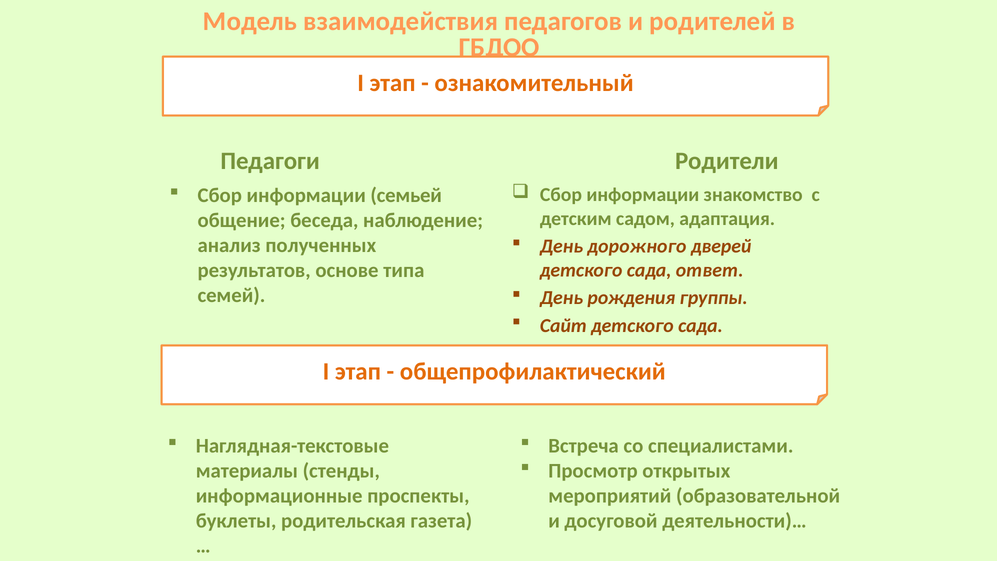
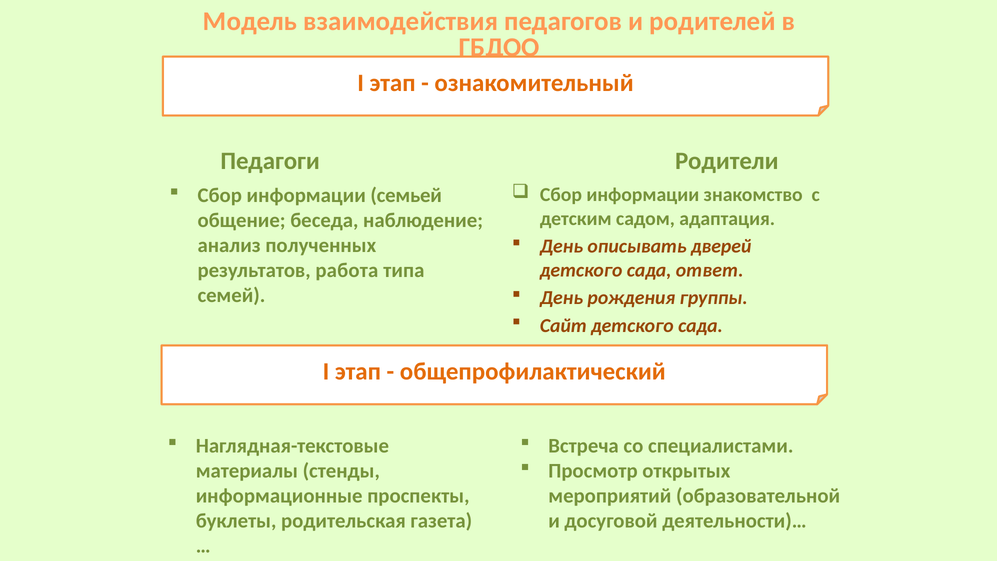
дорожного: дорожного -> описывать
основе: основе -> работа
